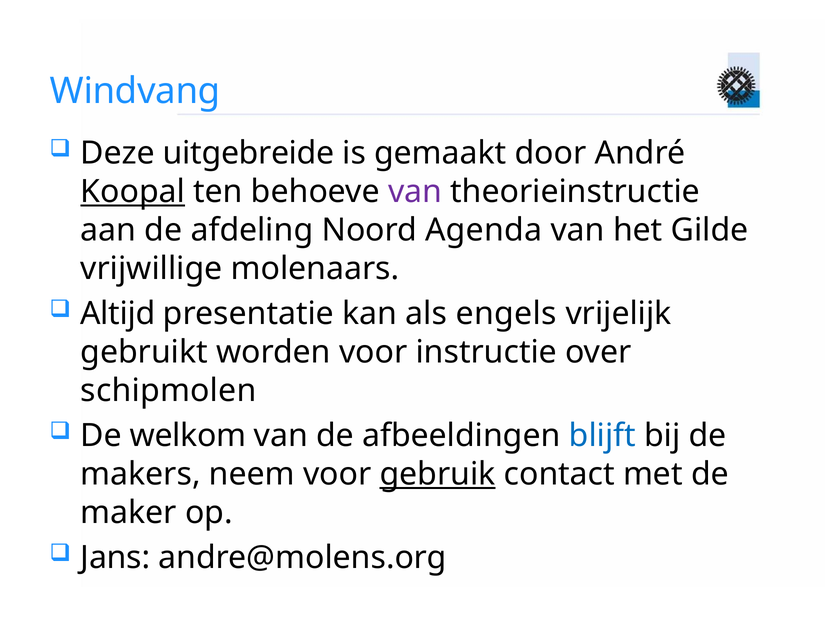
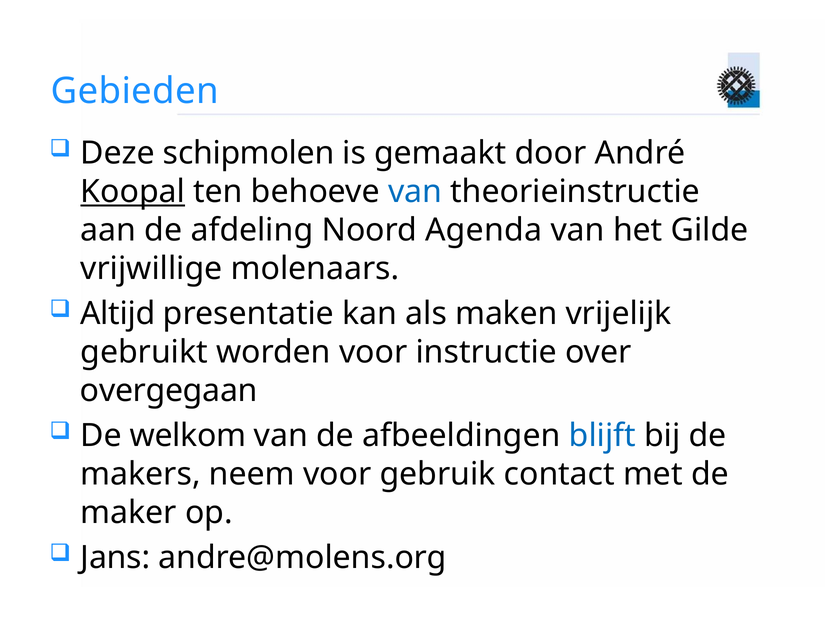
Windvang: Windvang -> Gebieden
uitgebreide: uitgebreide -> schipmolen
van at (415, 192) colour: purple -> blue
engels: engels -> maken
schipmolen: schipmolen -> overgegaan
gebruik underline: present -> none
